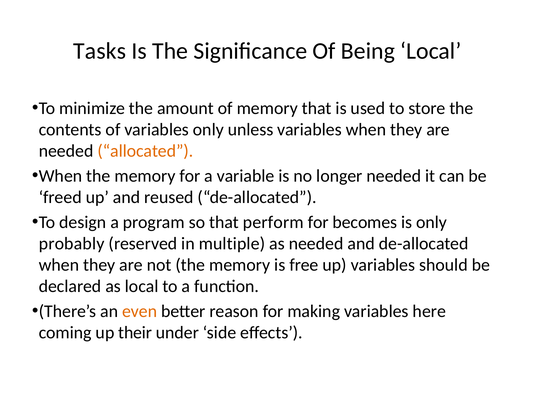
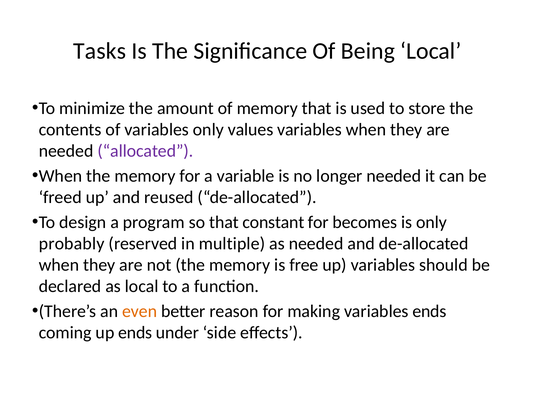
unless: unless -> values
allocated colour: orange -> purple
perform: perform -> constant
variables here: here -> ends
up their: their -> ends
